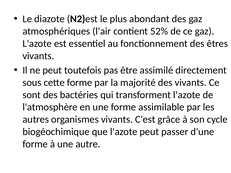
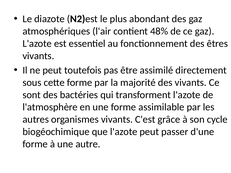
52%: 52% -> 48%
